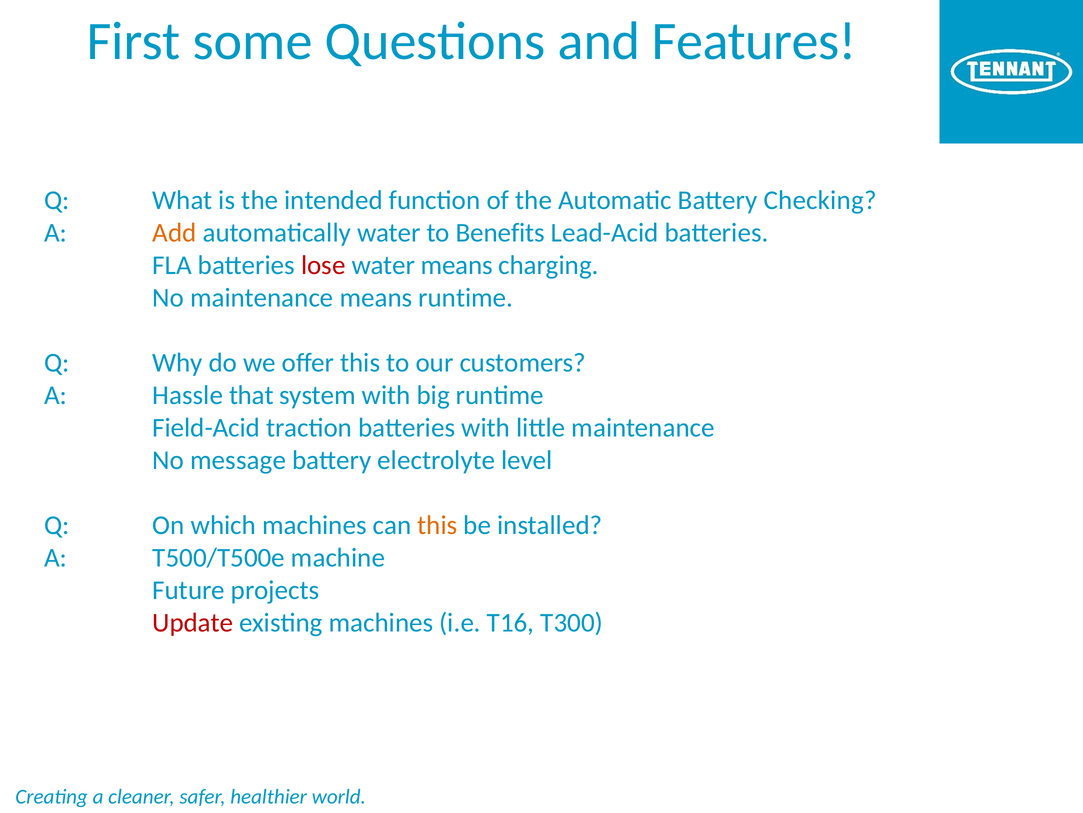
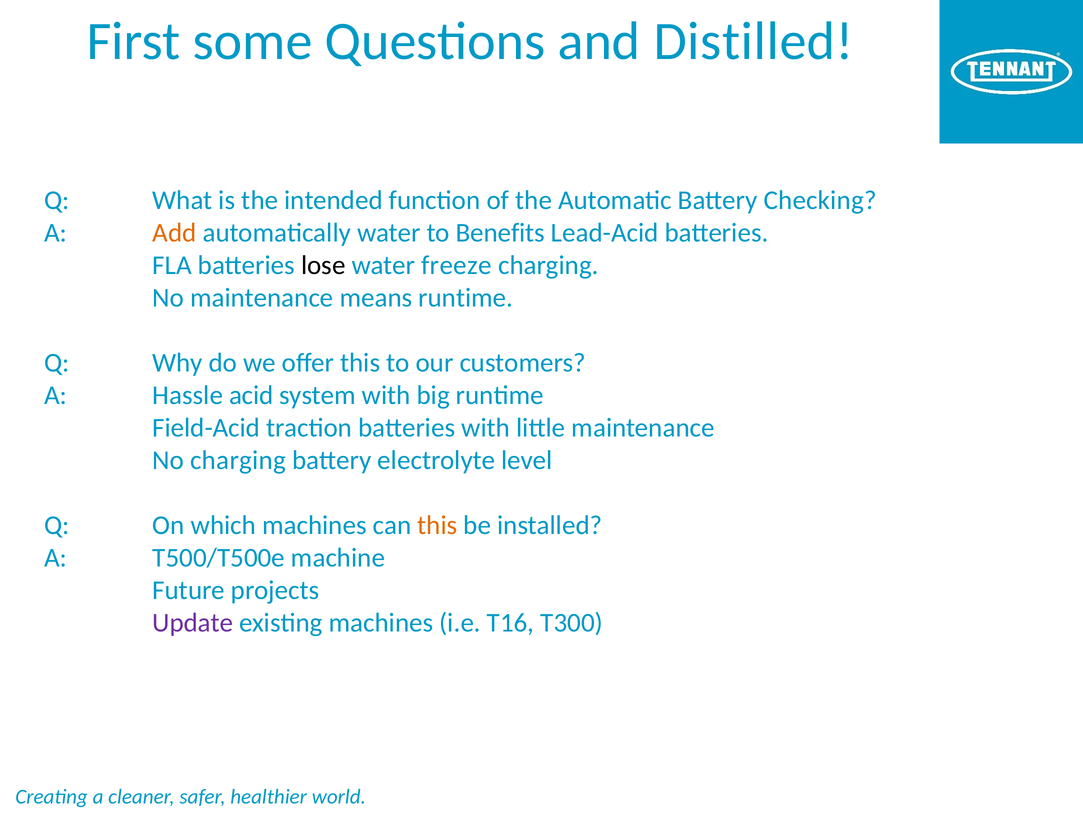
Features: Features -> Distilled
lose colour: red -> black
water means: means -> freeze
that: that -> acid
No message: message -> charging
Update colour: red -> purple
